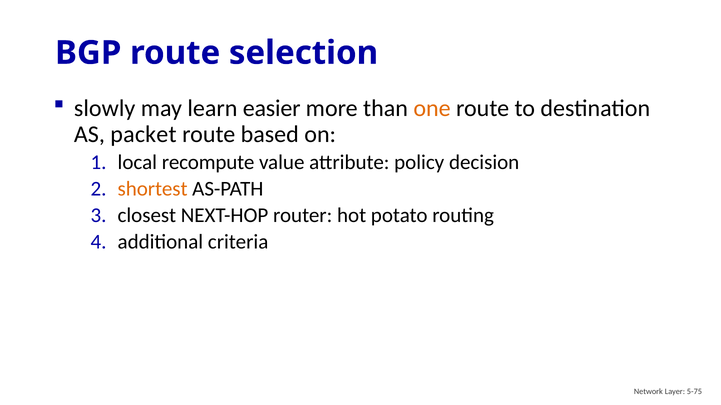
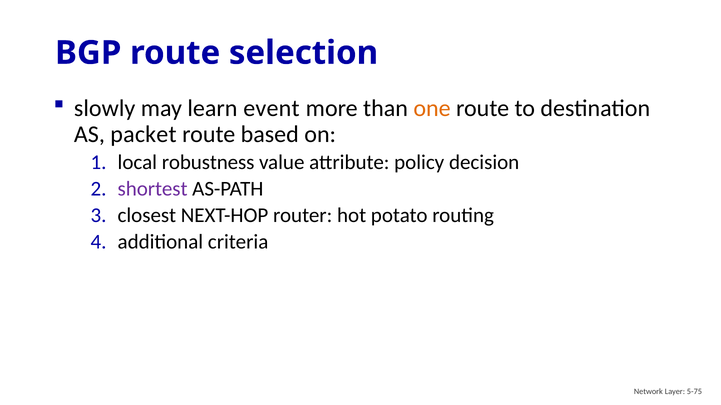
easier: easier -> event
recompute: recompute -> robustness
shortest colour: orange -> purple
